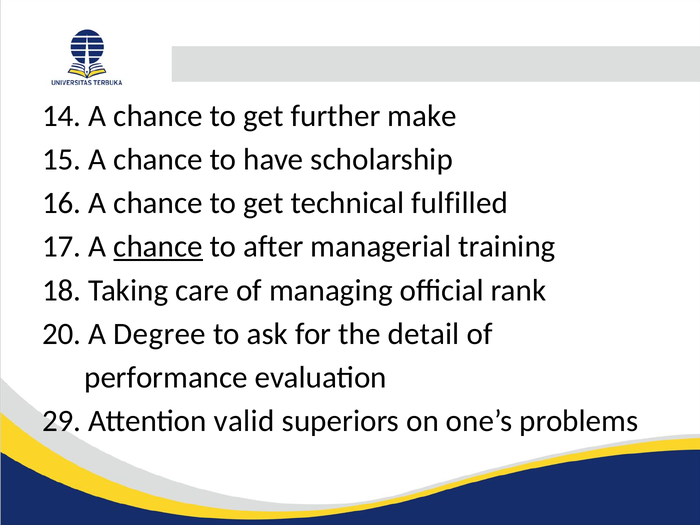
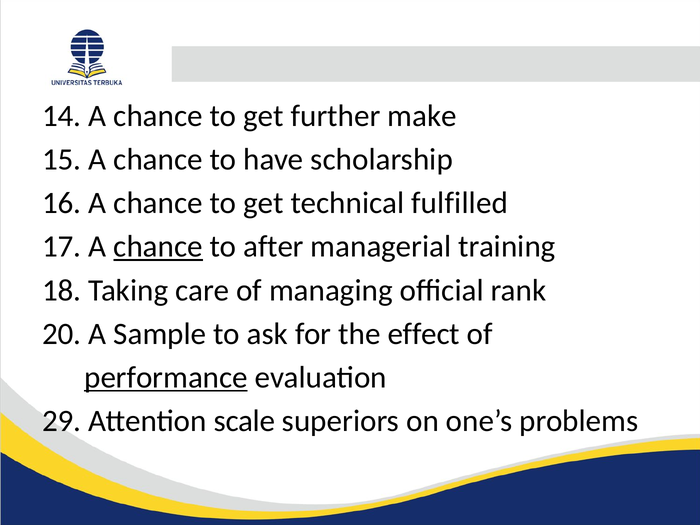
Degree: Degree -> Sample
detail: detail -> effect
performance underline: none -> present
valid: valid -> scale
